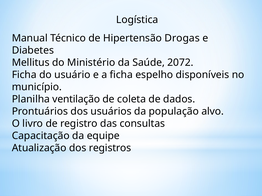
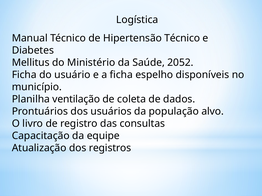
Hipertensão Drogas: Drogas -> Técnico
2072: 2072 -> 2052
